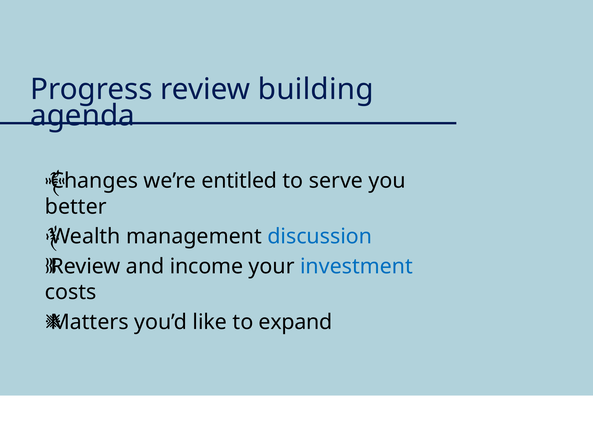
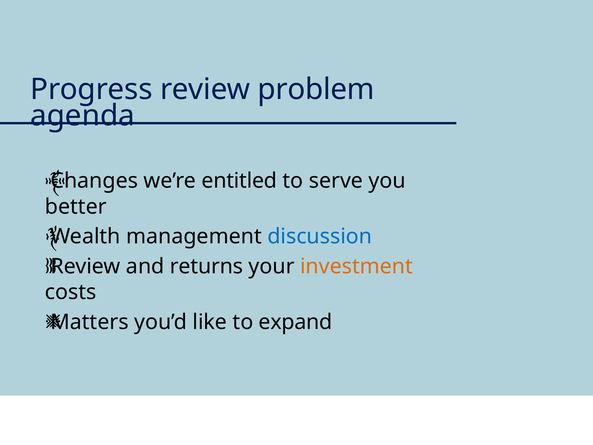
building: building -> problem
income: income -> returns
investment colour: blue -> orange
